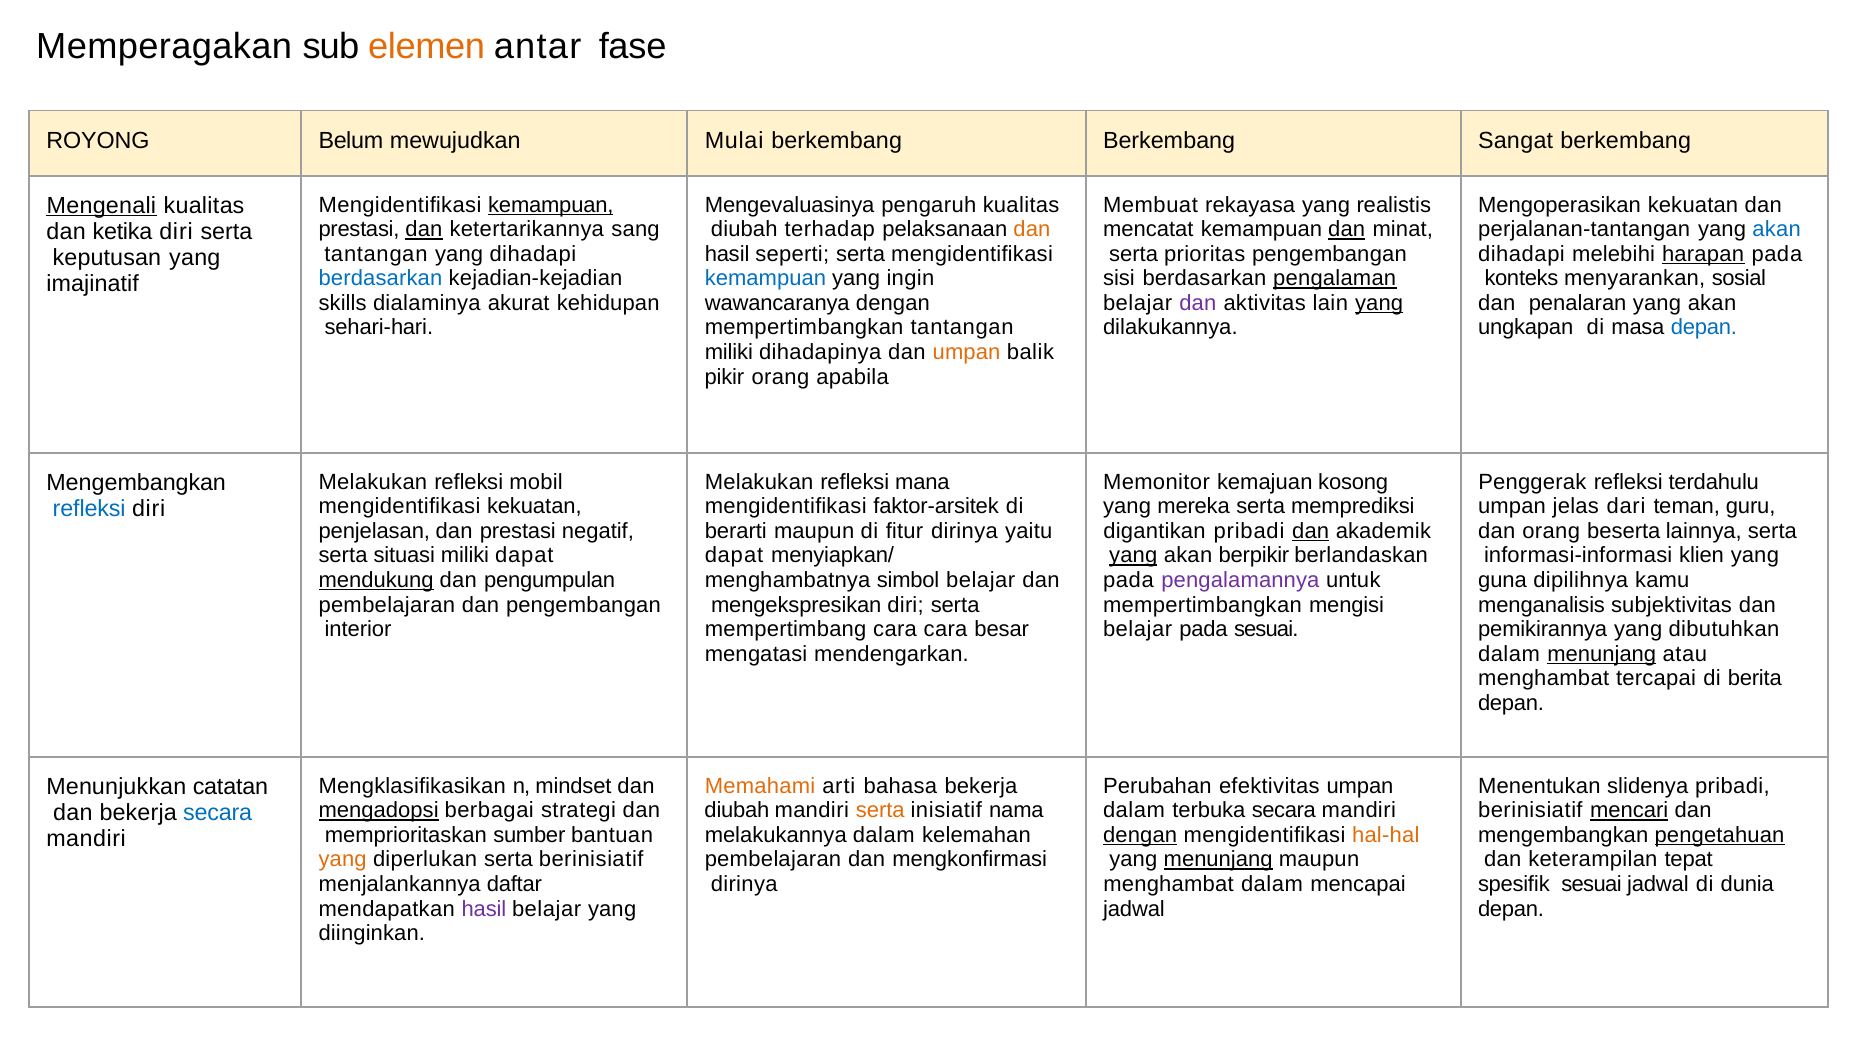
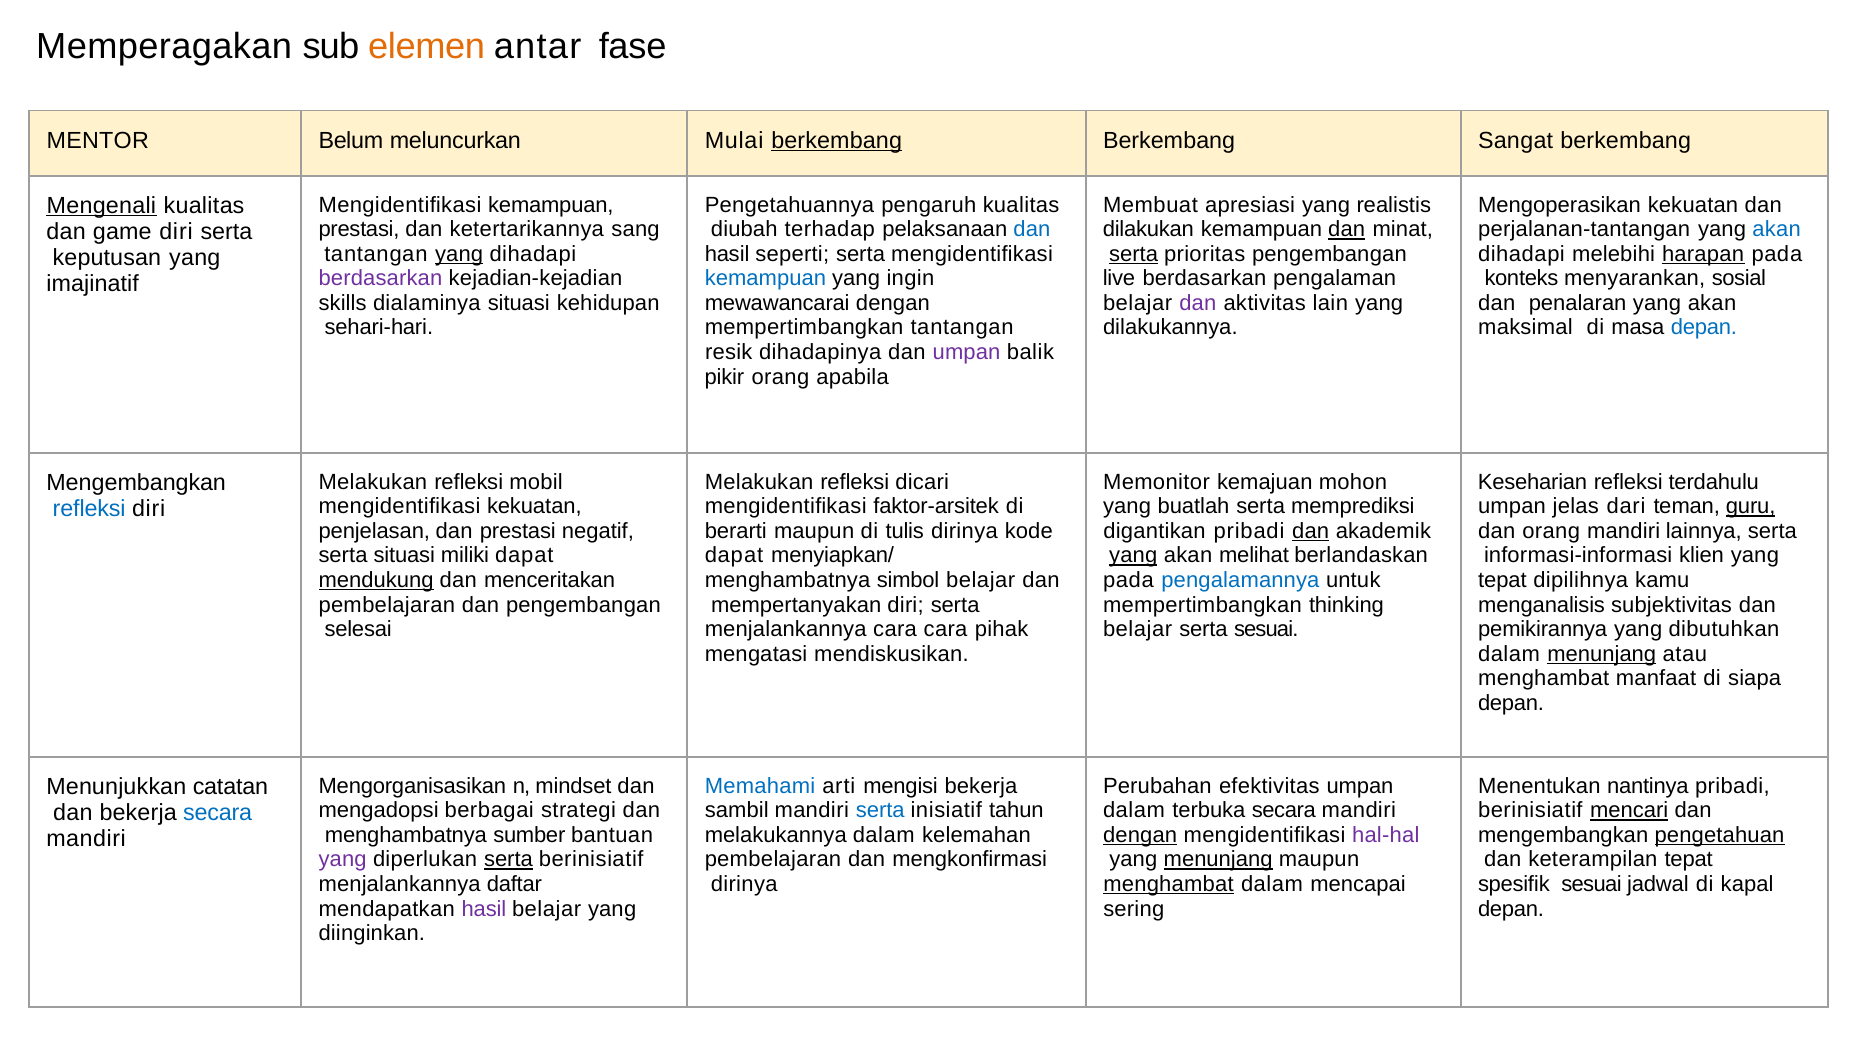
ROYONG: ROYONG -> MENTOR
mewujudkan: mewujudkan -> meluncurkan
berkembang at (837, 141) underline: none -> present
kemampuan at (551, 205) underline: present -> none
Mengevaluasinya: Mengevaluasinya -> Pengetahuannya
rekayasa: rekayasa -> apresiasi
dan at (424, 229) underline: present -> none
dan at (1032, 229) colour: orange -> blue
mencatat: mencatat -> dilakukan
ketika: ketika -> game
yang at (459, 254) underline: none -> present
serta at (1134, 254) underline: none -> present
berdasarkan at (380, 279) colour: blue -> purple
sisi: sisi -> live
pengalaman underline: present -> none
dialaminya akurat: akurat -> situasi
wawancaranya: wawancaranya -> mewawancarai
yang at (1379, 303) underline: present -> none
ungkapan: ungkapan -> maksimal
miliki at (729, 352): miliki -> resik
umpan at (967, 352) colour: orange -> purple
mana: mana -> dicari
kosong: kosong -> mohon
Penggerak: Penggerak -> Keseharian
mereka: mereka -> buatlah
guru underline: none -> present
ﬁtur: ﬁtur -> tulis
yaitu: yaitu -> kode
orang beserta: beserta -> mandiri
berpikir: berpikir -> melihat
pengumpulan: pengumpulan -> menceritakan
pengalamannya colour: purple -> blue
guna at (1502, 580): guna -> tepat
mengekspresikan: mengekspresikan -> mempertanyakan
mengisi: mengisi -> thinking
interior: interior -> selesai
mempertimbang at (786, 629): mempertimbang -> menjalankannya
besar: besar -> pihak
belajar pada: pada -> serta
mendengarkan: mendengarkan -> mendiskusikan
tercapai: tercapai -> manfaat
berita: berita -> siapa
Mengklasiﬁkasikan: Mengklasiﬁkasikan -> Mengorganisasikan
Memahami colour: orange -> blue
bahasa: bahasa -> mengisi
slidenya: slidenya -> nantinya
mengadopsi underline: present -> none
diubah at (737, 810): diubah -> sambil
serta at (880, 810) colour: orange -> blue
nama: nama -> tahun
memprioritaskan at (406, 835): memprioritaskan -> menghambatnya
hal-hal colour: orange -> purple
yang at (343, 860) colour: orange -> purple
serta at (508, 860) underline: none -> present
menghambat at (1169, 884) underline: none -> present
dunia: dunia -> kapal
jadwal at (1134, 909): jadwal -> sering
